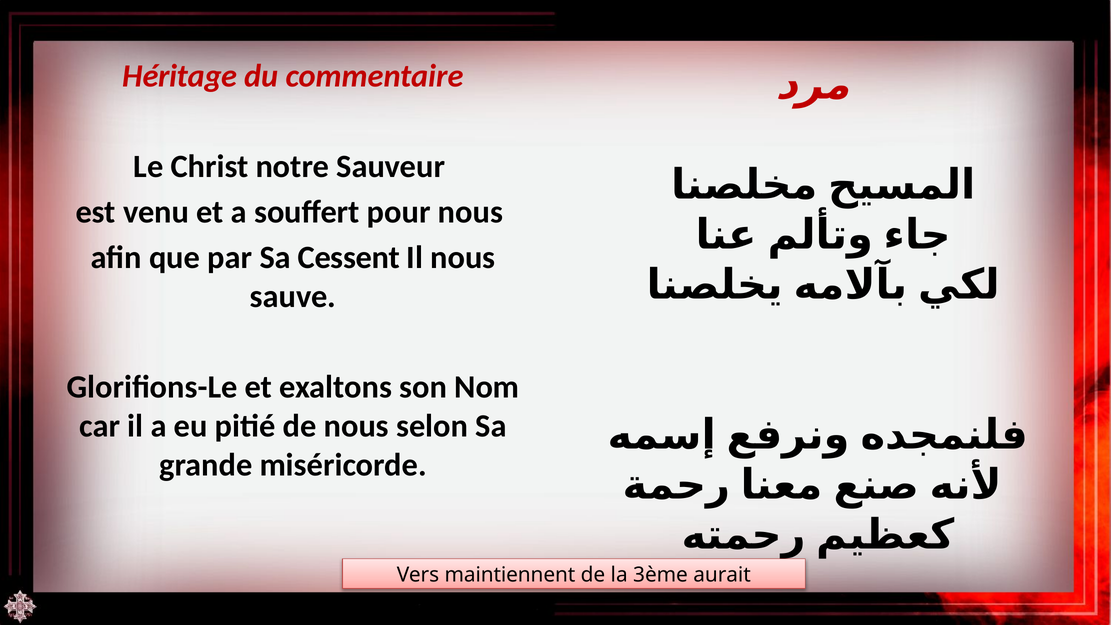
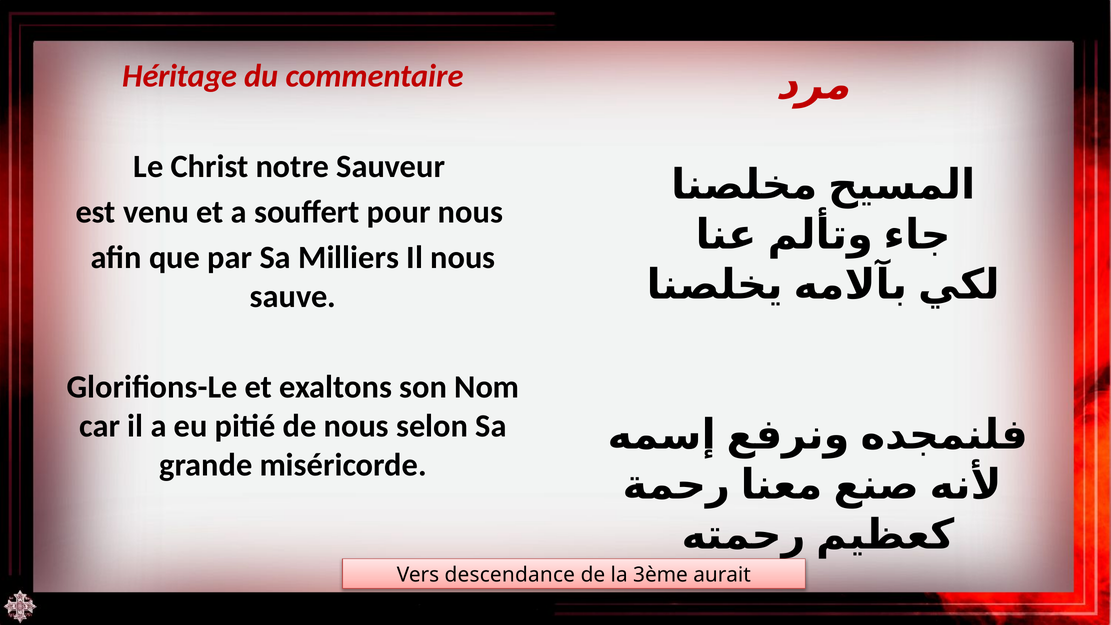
Cessent: Cessent -> Milliers
maintiennent: maintiennent -> descendance
